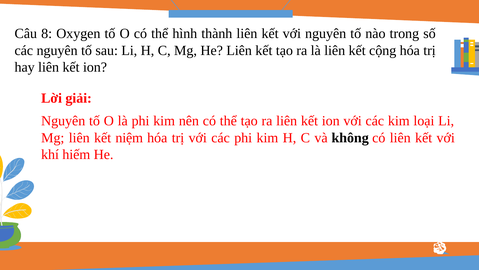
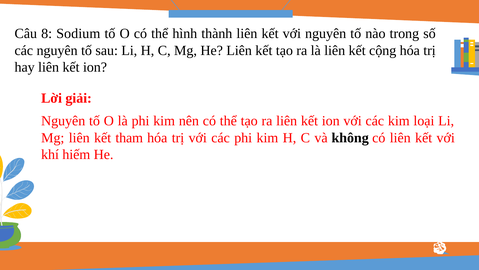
Oxygen: Oxygen -> Sodium
niệm: niệm -> tham
